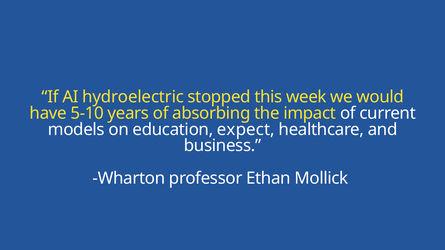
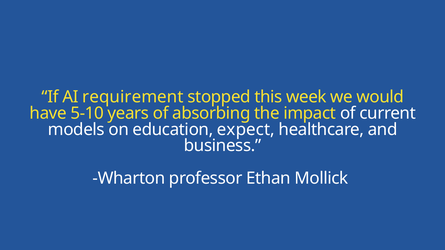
hydroelectric: hydroelectric -> requirement
